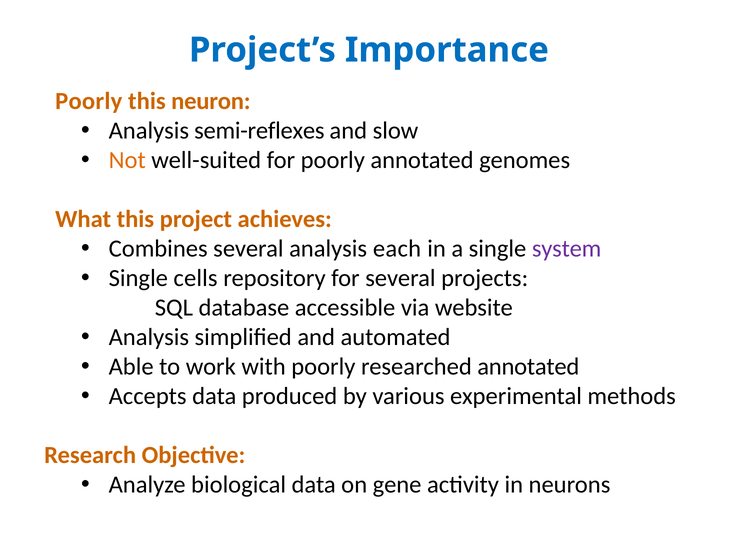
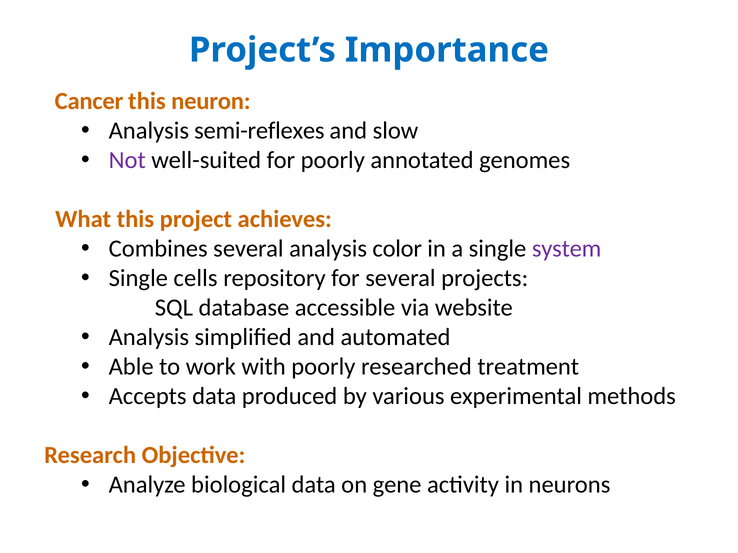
Poorly at (89, 101): Poorly -> Cancer
Not colour: orange -> purple
each: each -> color
researched annotated: annotated -> treatment
